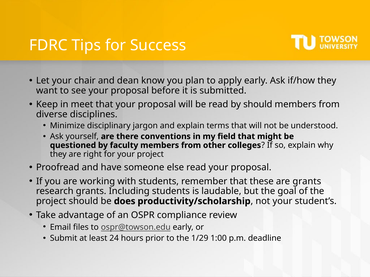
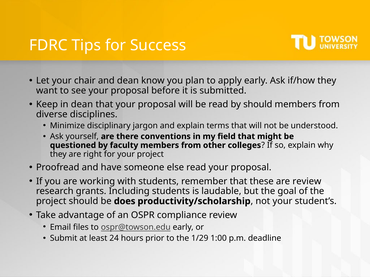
in meet: meet -> dean
are grants: grants -> review
